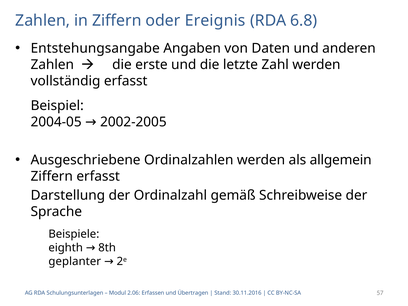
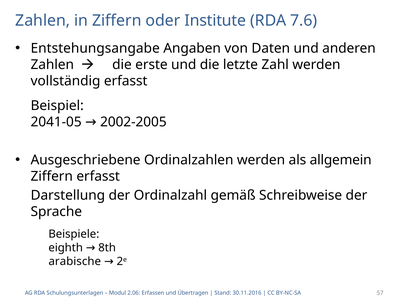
Ereignis: Ereignis -> Institute
6.8: 6.8 -> 7.6
2004-05: 2004-05 -> 2041-05
geplanter: geplanter -> arabische
